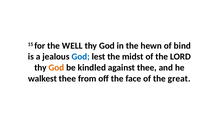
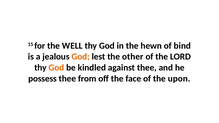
God at (81, 57) colour: blue -> orange
midst: midst -> other
walkest: walkest -> possess
great: great -> upon
